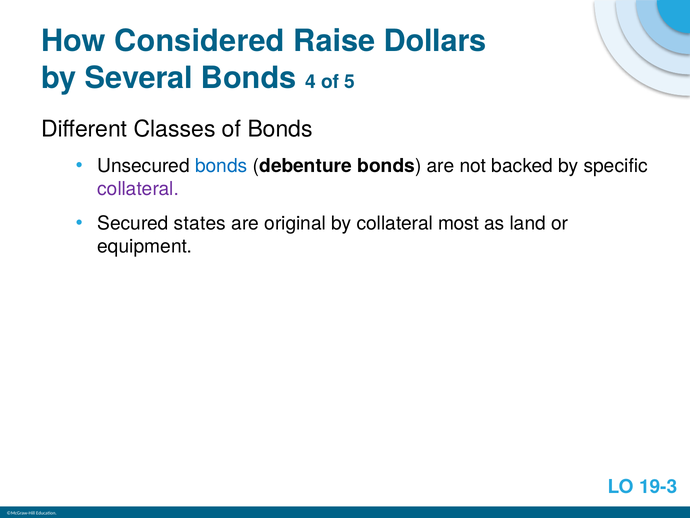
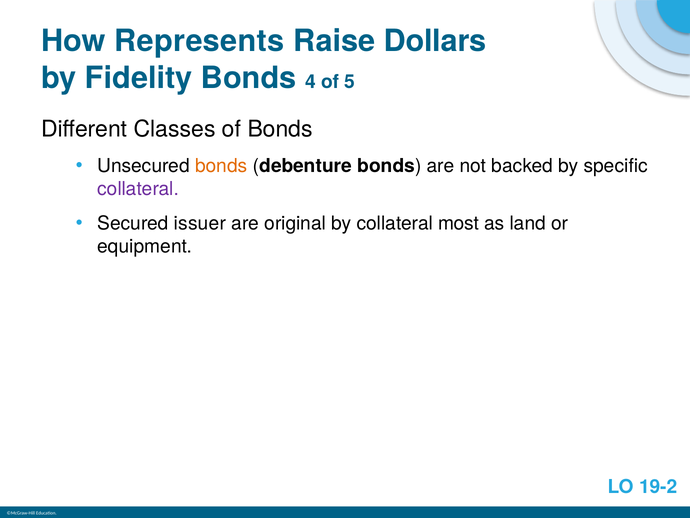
Considered: Considered -> Represents
Several: Several -> Fidelity
bonds at (221, 166) colour: blue -> orange
states: states -> issuer
19-3: 19-3 -> 19-2
